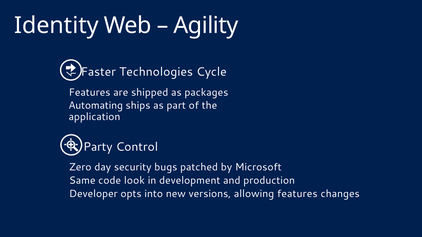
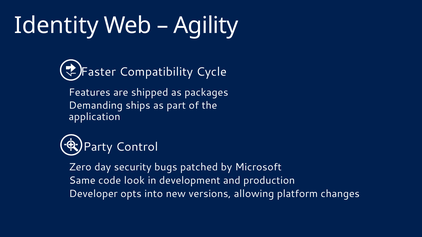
Technologies: Technologies -> Compatibility
Automating: Automating -> Demanding
allowing features: features -> platform
